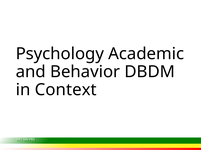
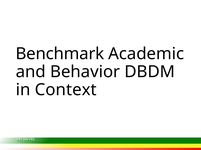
Psychology: Psychology -> Benchmark
